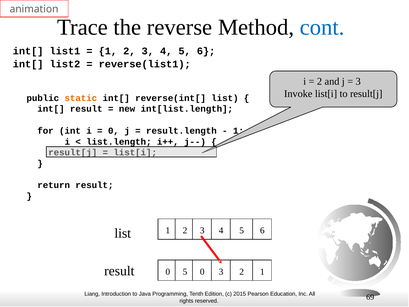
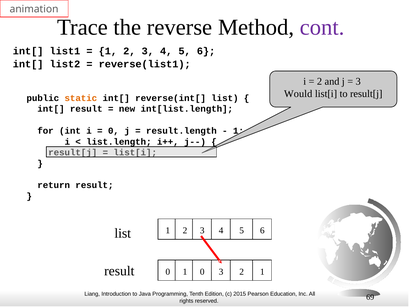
cont colour: blue -> purple
Invoke: Invoke -> Would
0 5: 5 -> 1
